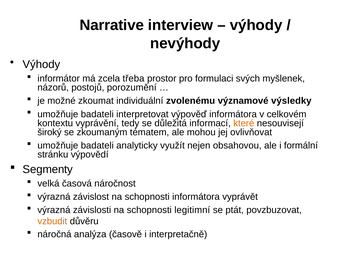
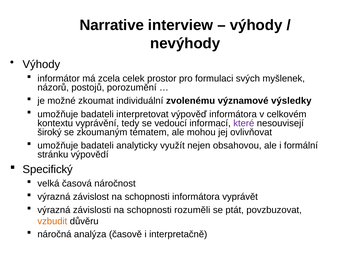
třeba: třeba -> celek
důležitá: důležitá -> vedoucí
které colour: orange -> purple
Segmenty: Segmenty -> Specifický
legitimní: legitimní -> rozuměli
